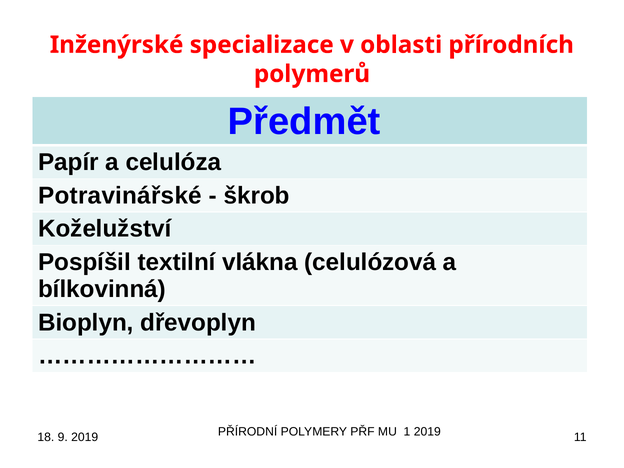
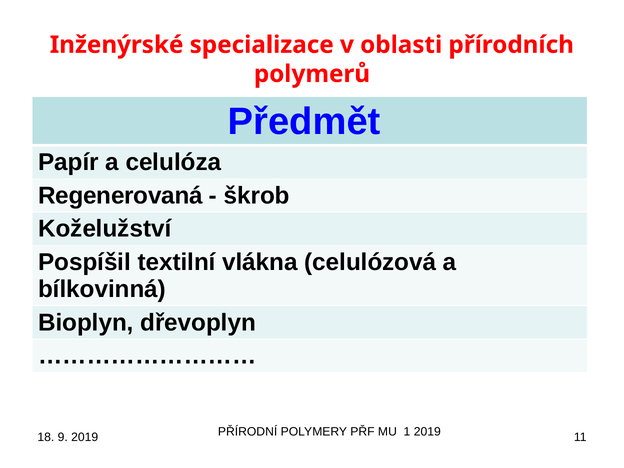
Potravinářské: Potravinářské -> Regenerovaná
